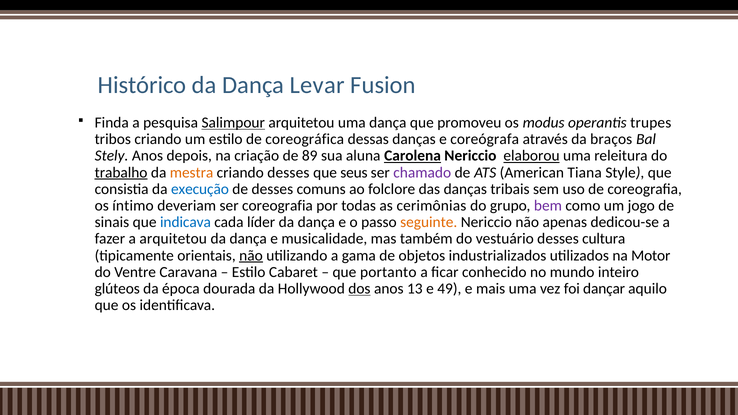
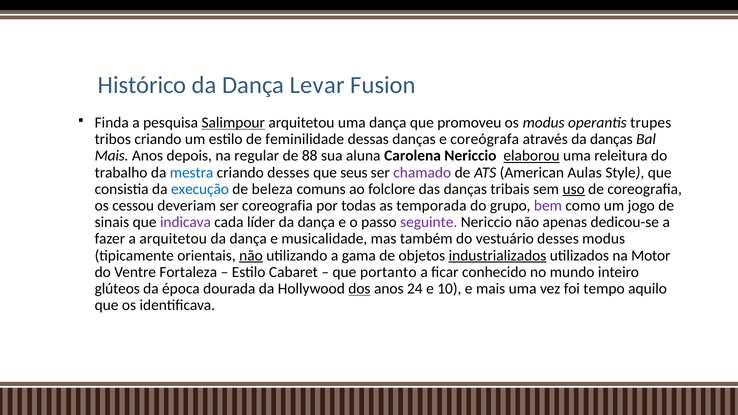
coreográfica: coreográfica -> feminilidade
da braços: braços -> danças
Stely at (112, 156): Stely -> Mais
criação: criação -> regular
89: 89 -> 88
Carolena underline: present -> none
trabalho underline: present -> none
mestra colour: orange -> blue
Tiana: Tiana -> Aulas
de desses: desses -> beleza
uso underline: none -> present
íntimo: íntimo -> cessou
cerimônias: cerimônias -> temporada
indicava colour: blue -> purple
seguinte colour: orange -> purple
desses cultura: cultura -> modus
industrializados underline: none -> present
Caravana: Caravana -> Fortaleza
13: 13 -> 24
49: 49 -> 10
dançar: dançar -> tempo
